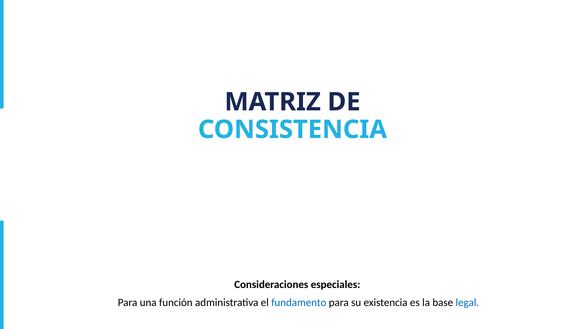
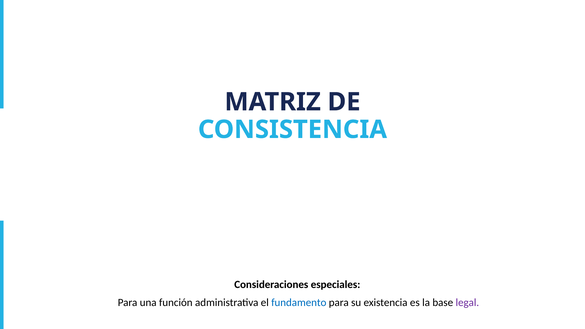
legal colour: blue -> purple
